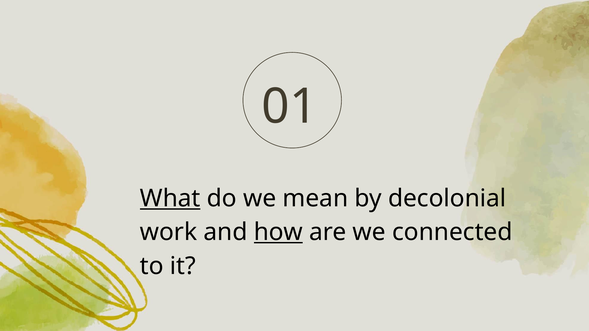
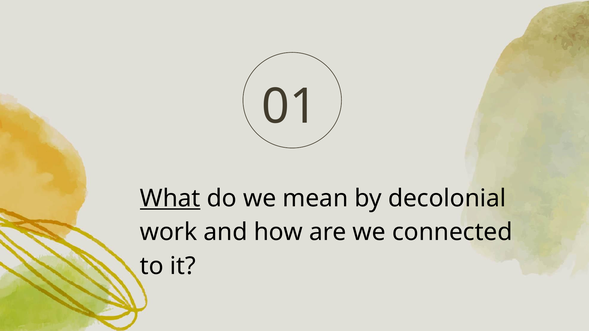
how underline: present -> none
